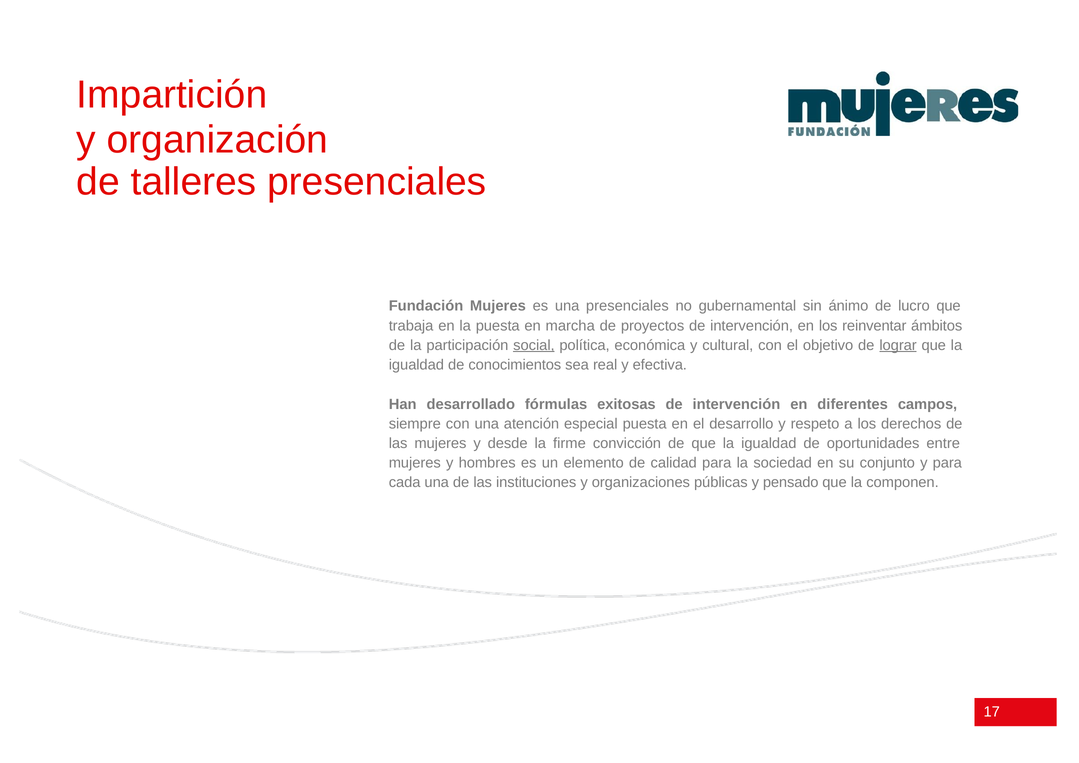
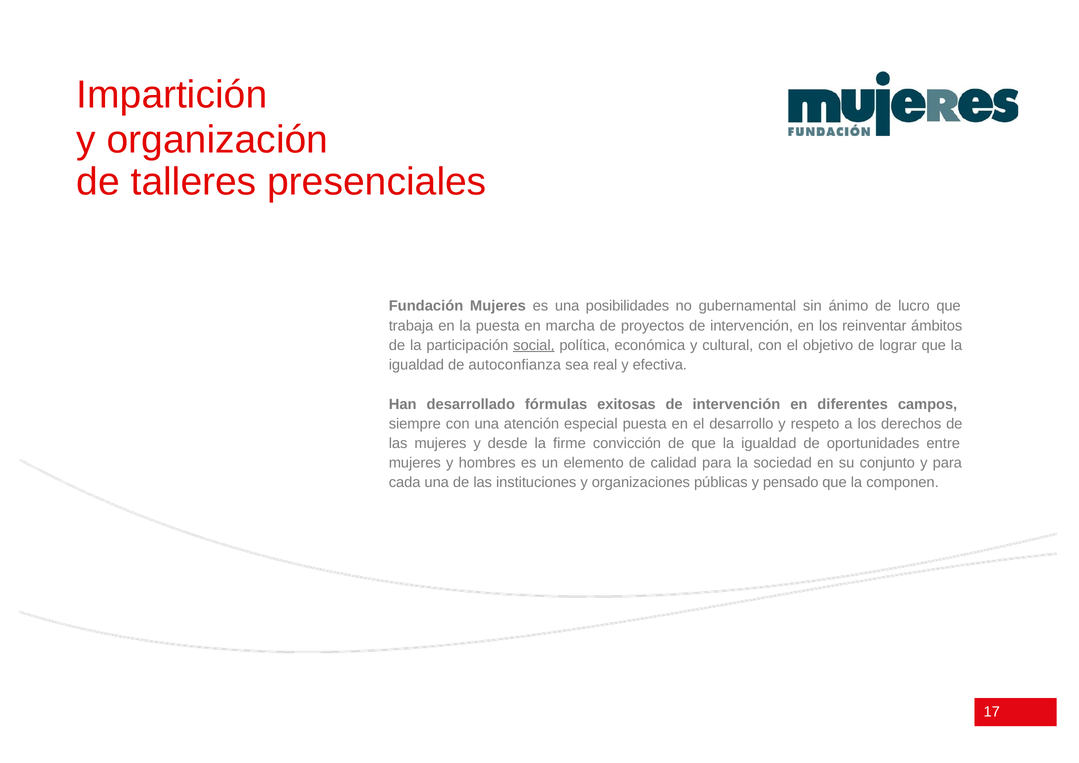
una presenciales: presenciales -> posibilidades
lograr underline: present -> none
conocimientos: conocimientos -> autoconfianza
